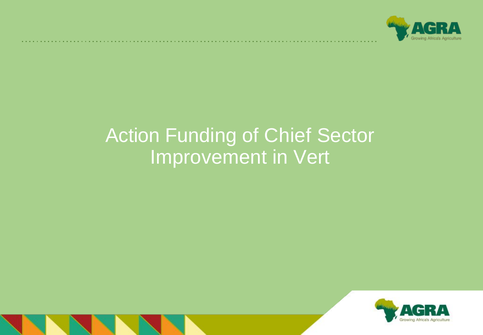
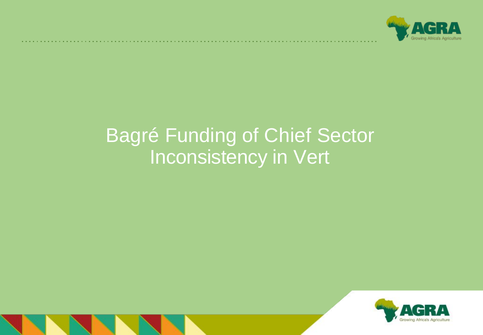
Action: Action -> Bagré
Improvement: Improvement -> Inconsistency
